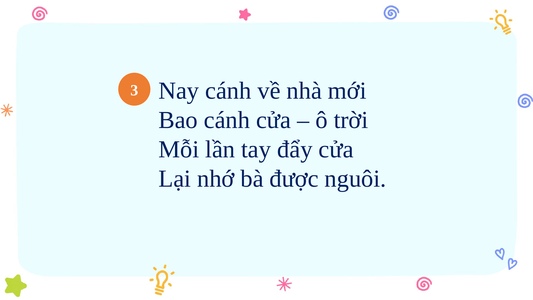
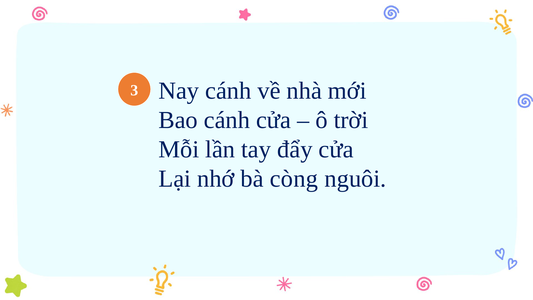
được: được -> còng
